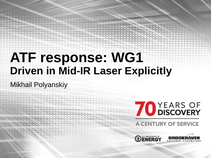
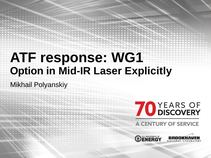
Driven: Driven -> Option
